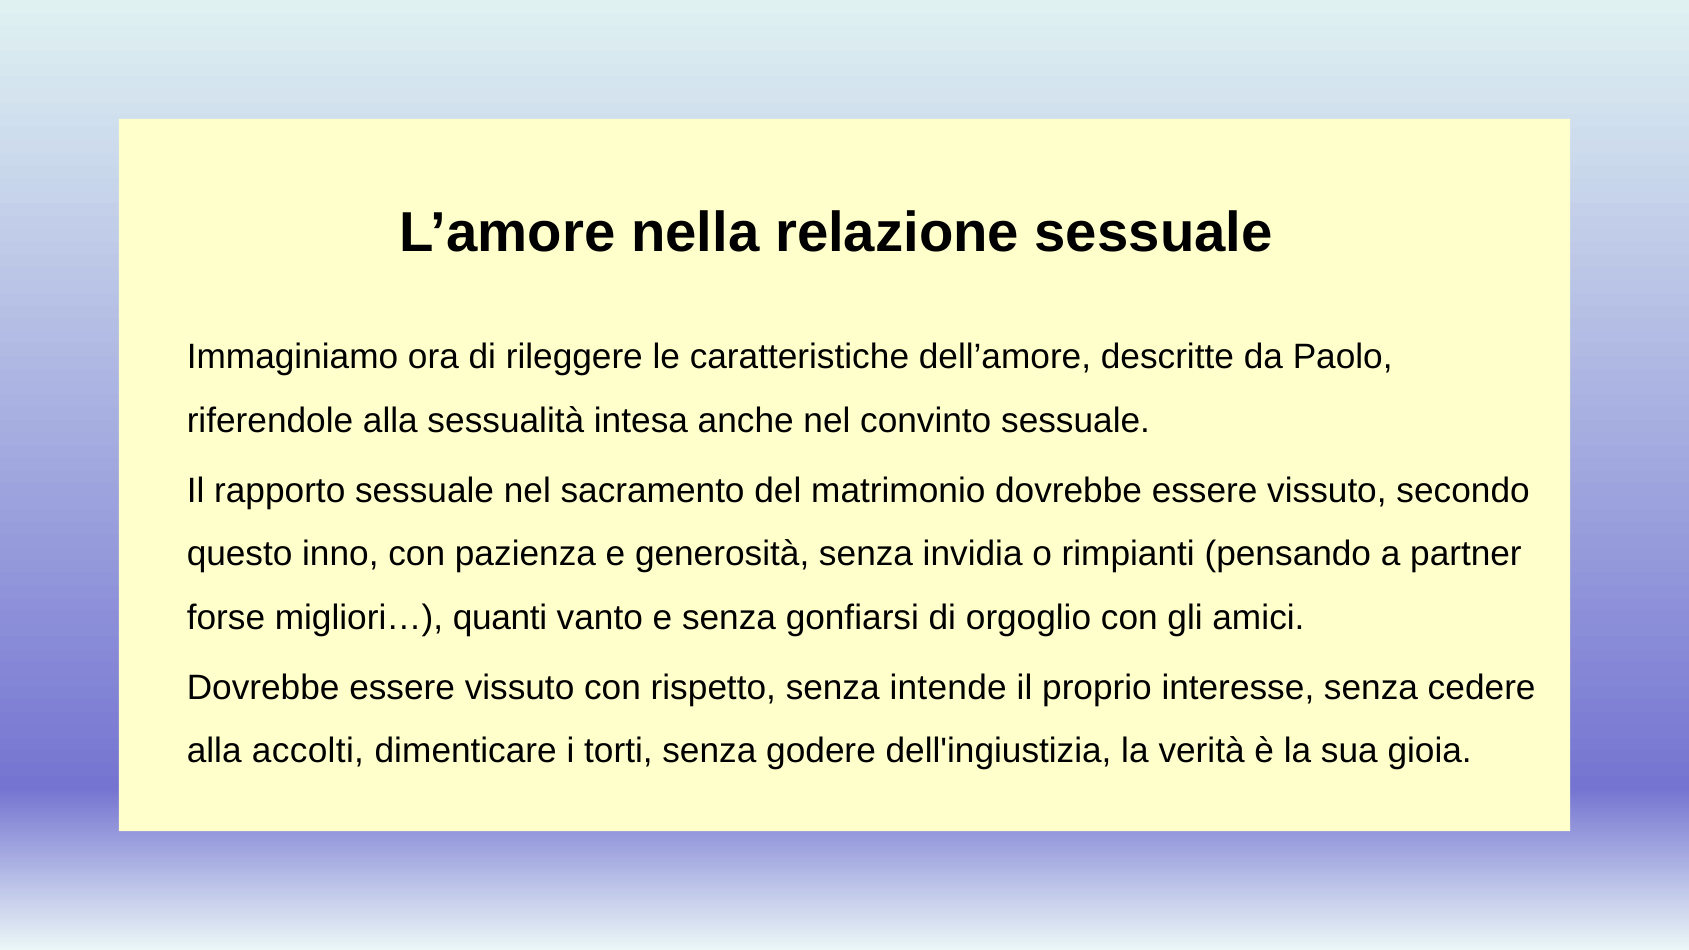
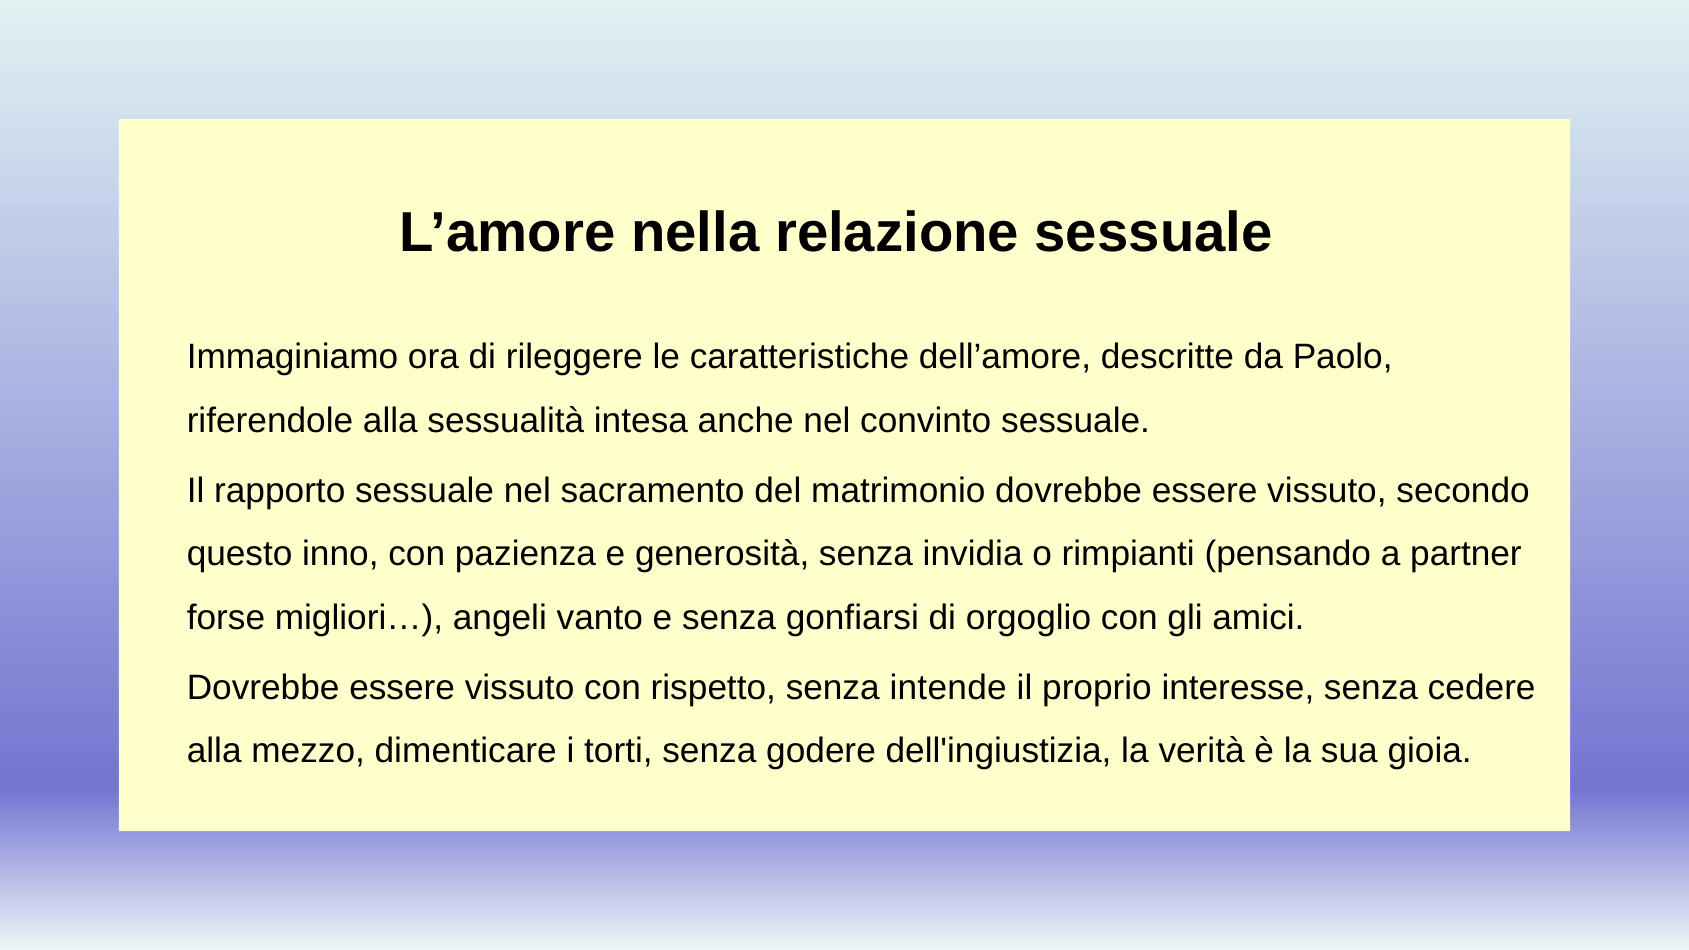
quanti: quanti -> angeli
accolti: accolti -> mezzo
